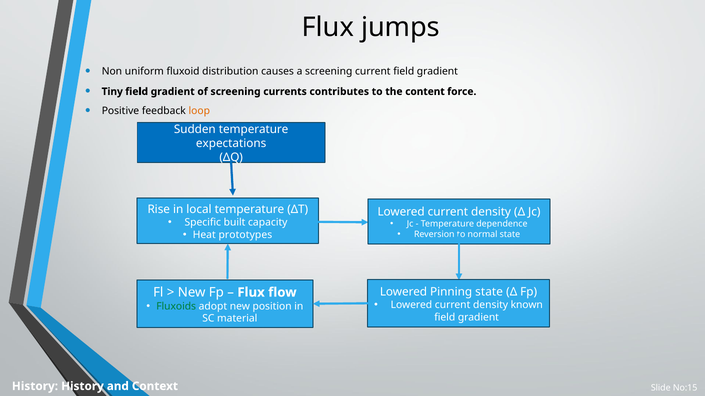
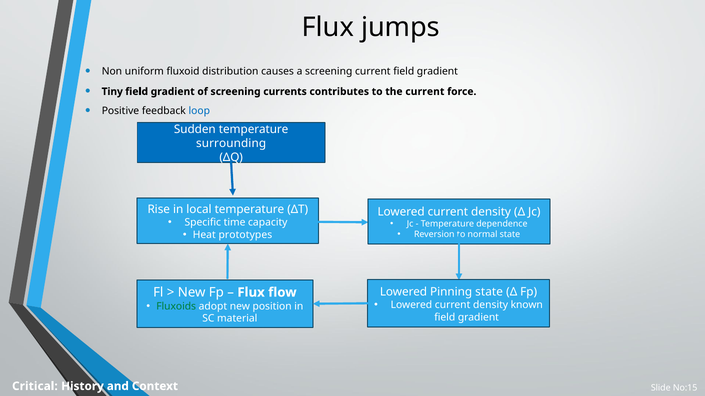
the content: content -> current
loop colour: orange -> blue
expectations: expectations -> surrounding
built: built -> time
History at (35, 387): History -> Critical
